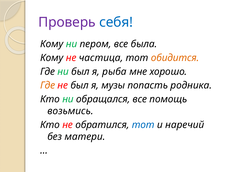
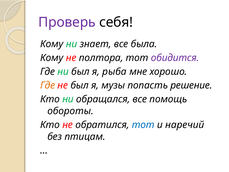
себя colour: blue -> black
пером: пером -> знает
частица: частица -> полтора
обидится colour: orange -> purple
родника: родника -> решение
возьмись: возьмись -> обороты
матери: матери -> птицам
